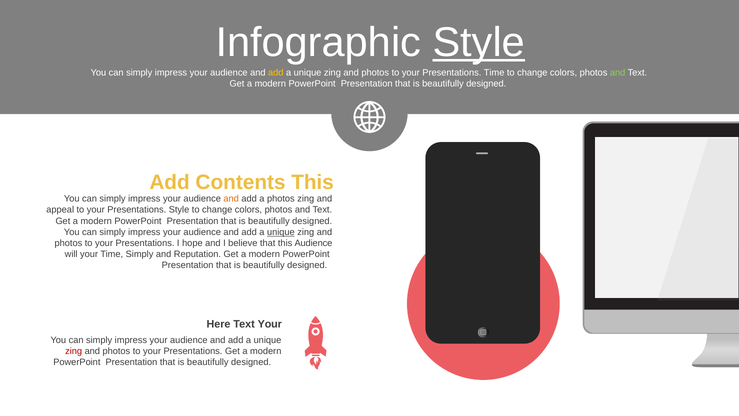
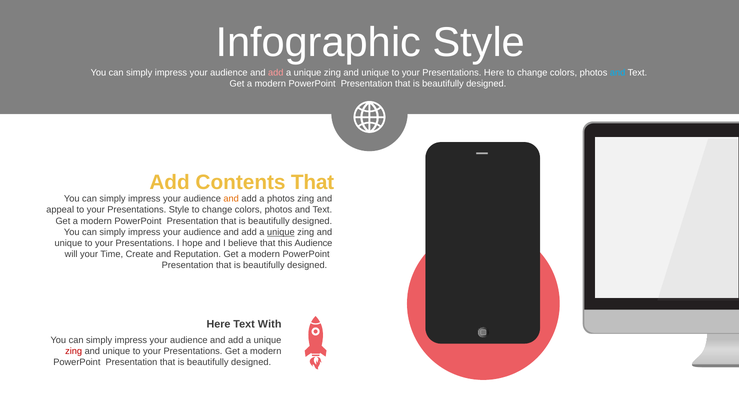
Style at (479, 42) underline: present -> none
add at (276, 72) colour: yellow -> pink
photos at (375, 72): photos -> unique
Presentations Time: Time -> Here
and at (618, 72) colour: light green -> light blue
Contents This: This -> That
photos at (68, 243): photos -> unique
Time Simply: Simply -> Create
Text Your: Your -> With
photos at (116, 351): photos -> unique
